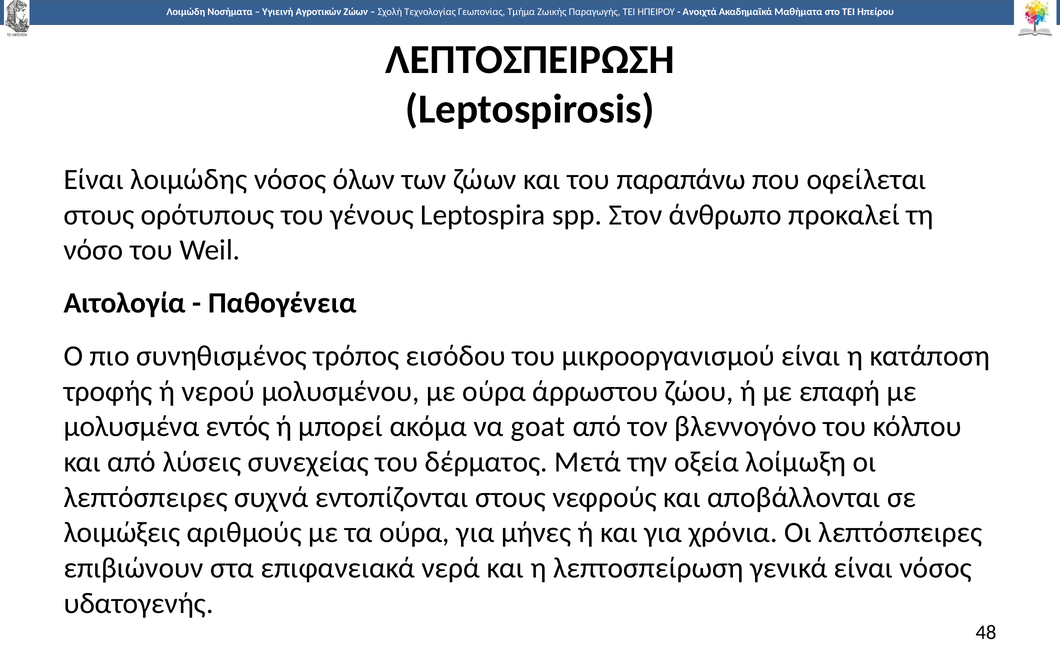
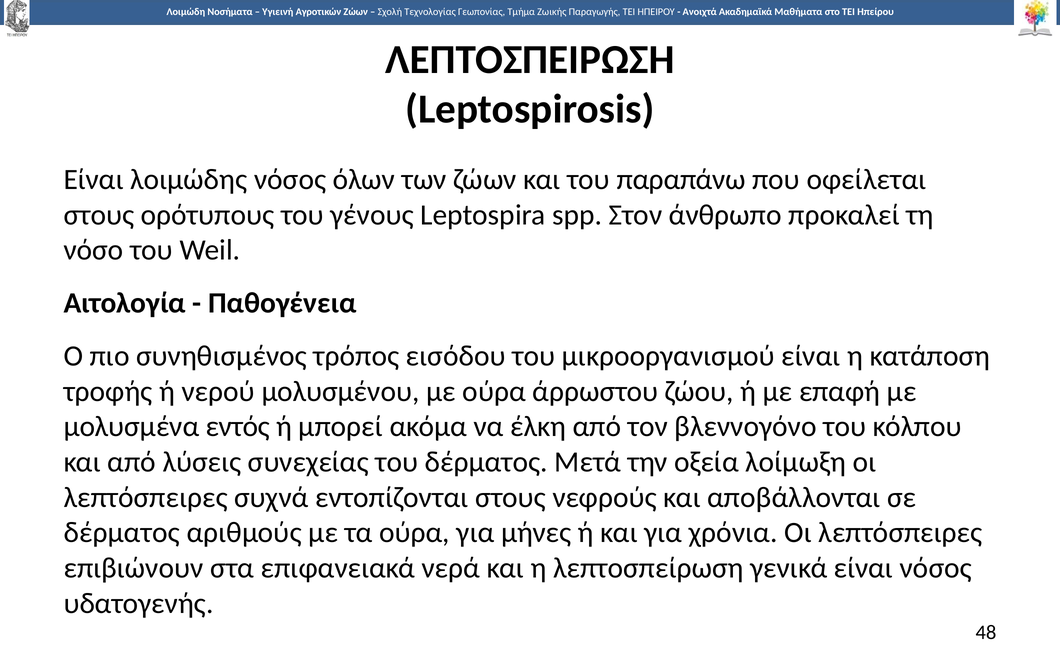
goat: goat -> έλκη
λοιμώξεις at (122, 533): λοιμώξεις -> δέρματος
